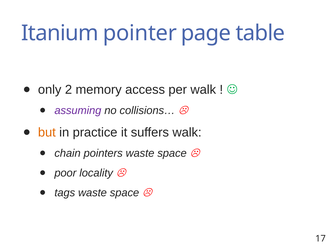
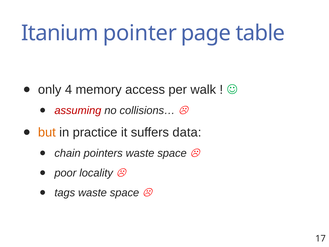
2: 2 -> 4
assuming colour: purple -> red
suffers walk: walk -> data
